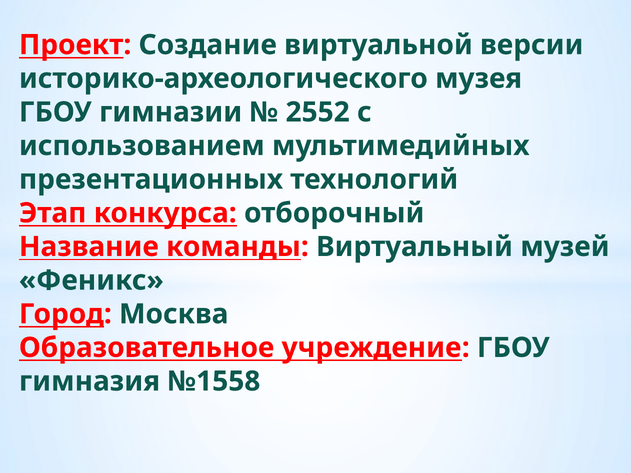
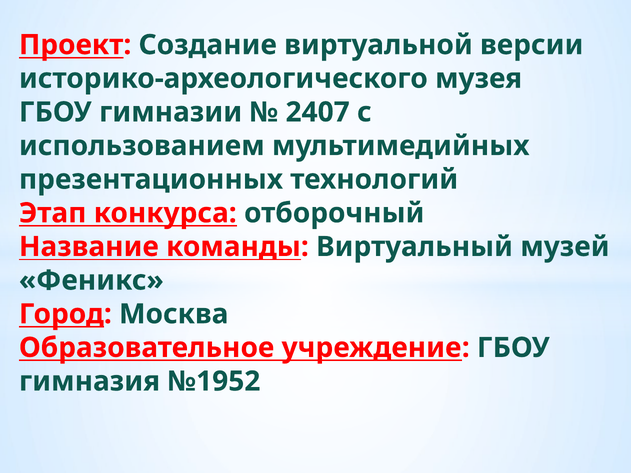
2552: 2552 -> 2407
№1558: №1558 -> №1952
